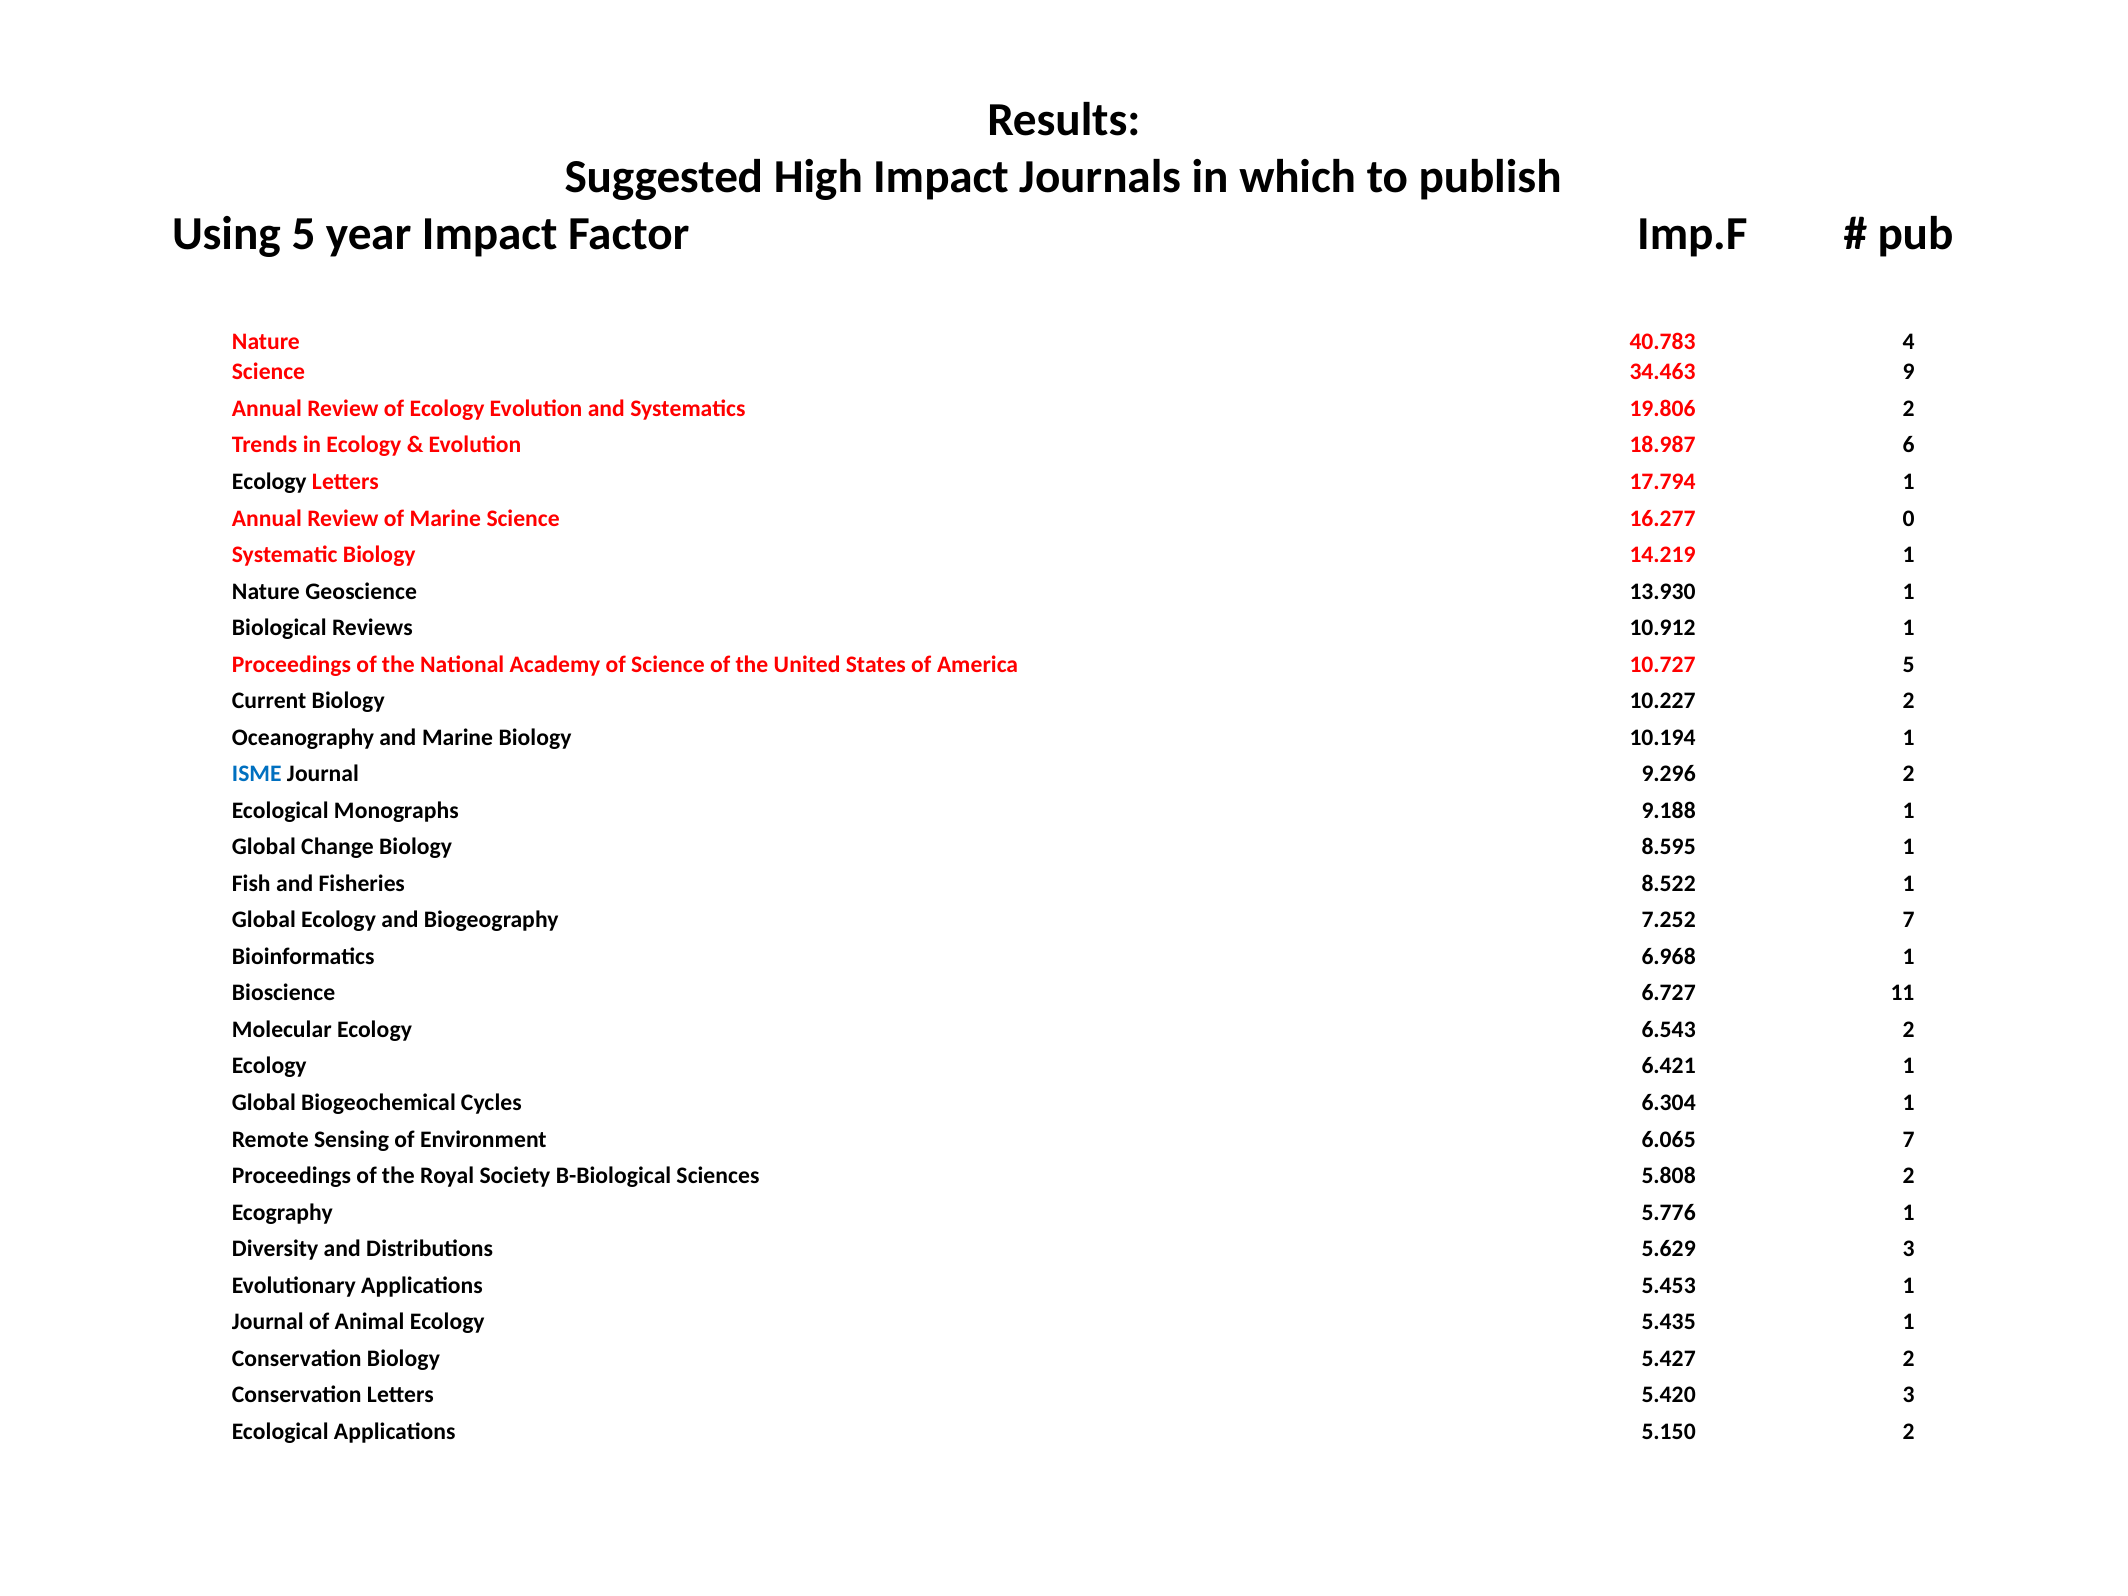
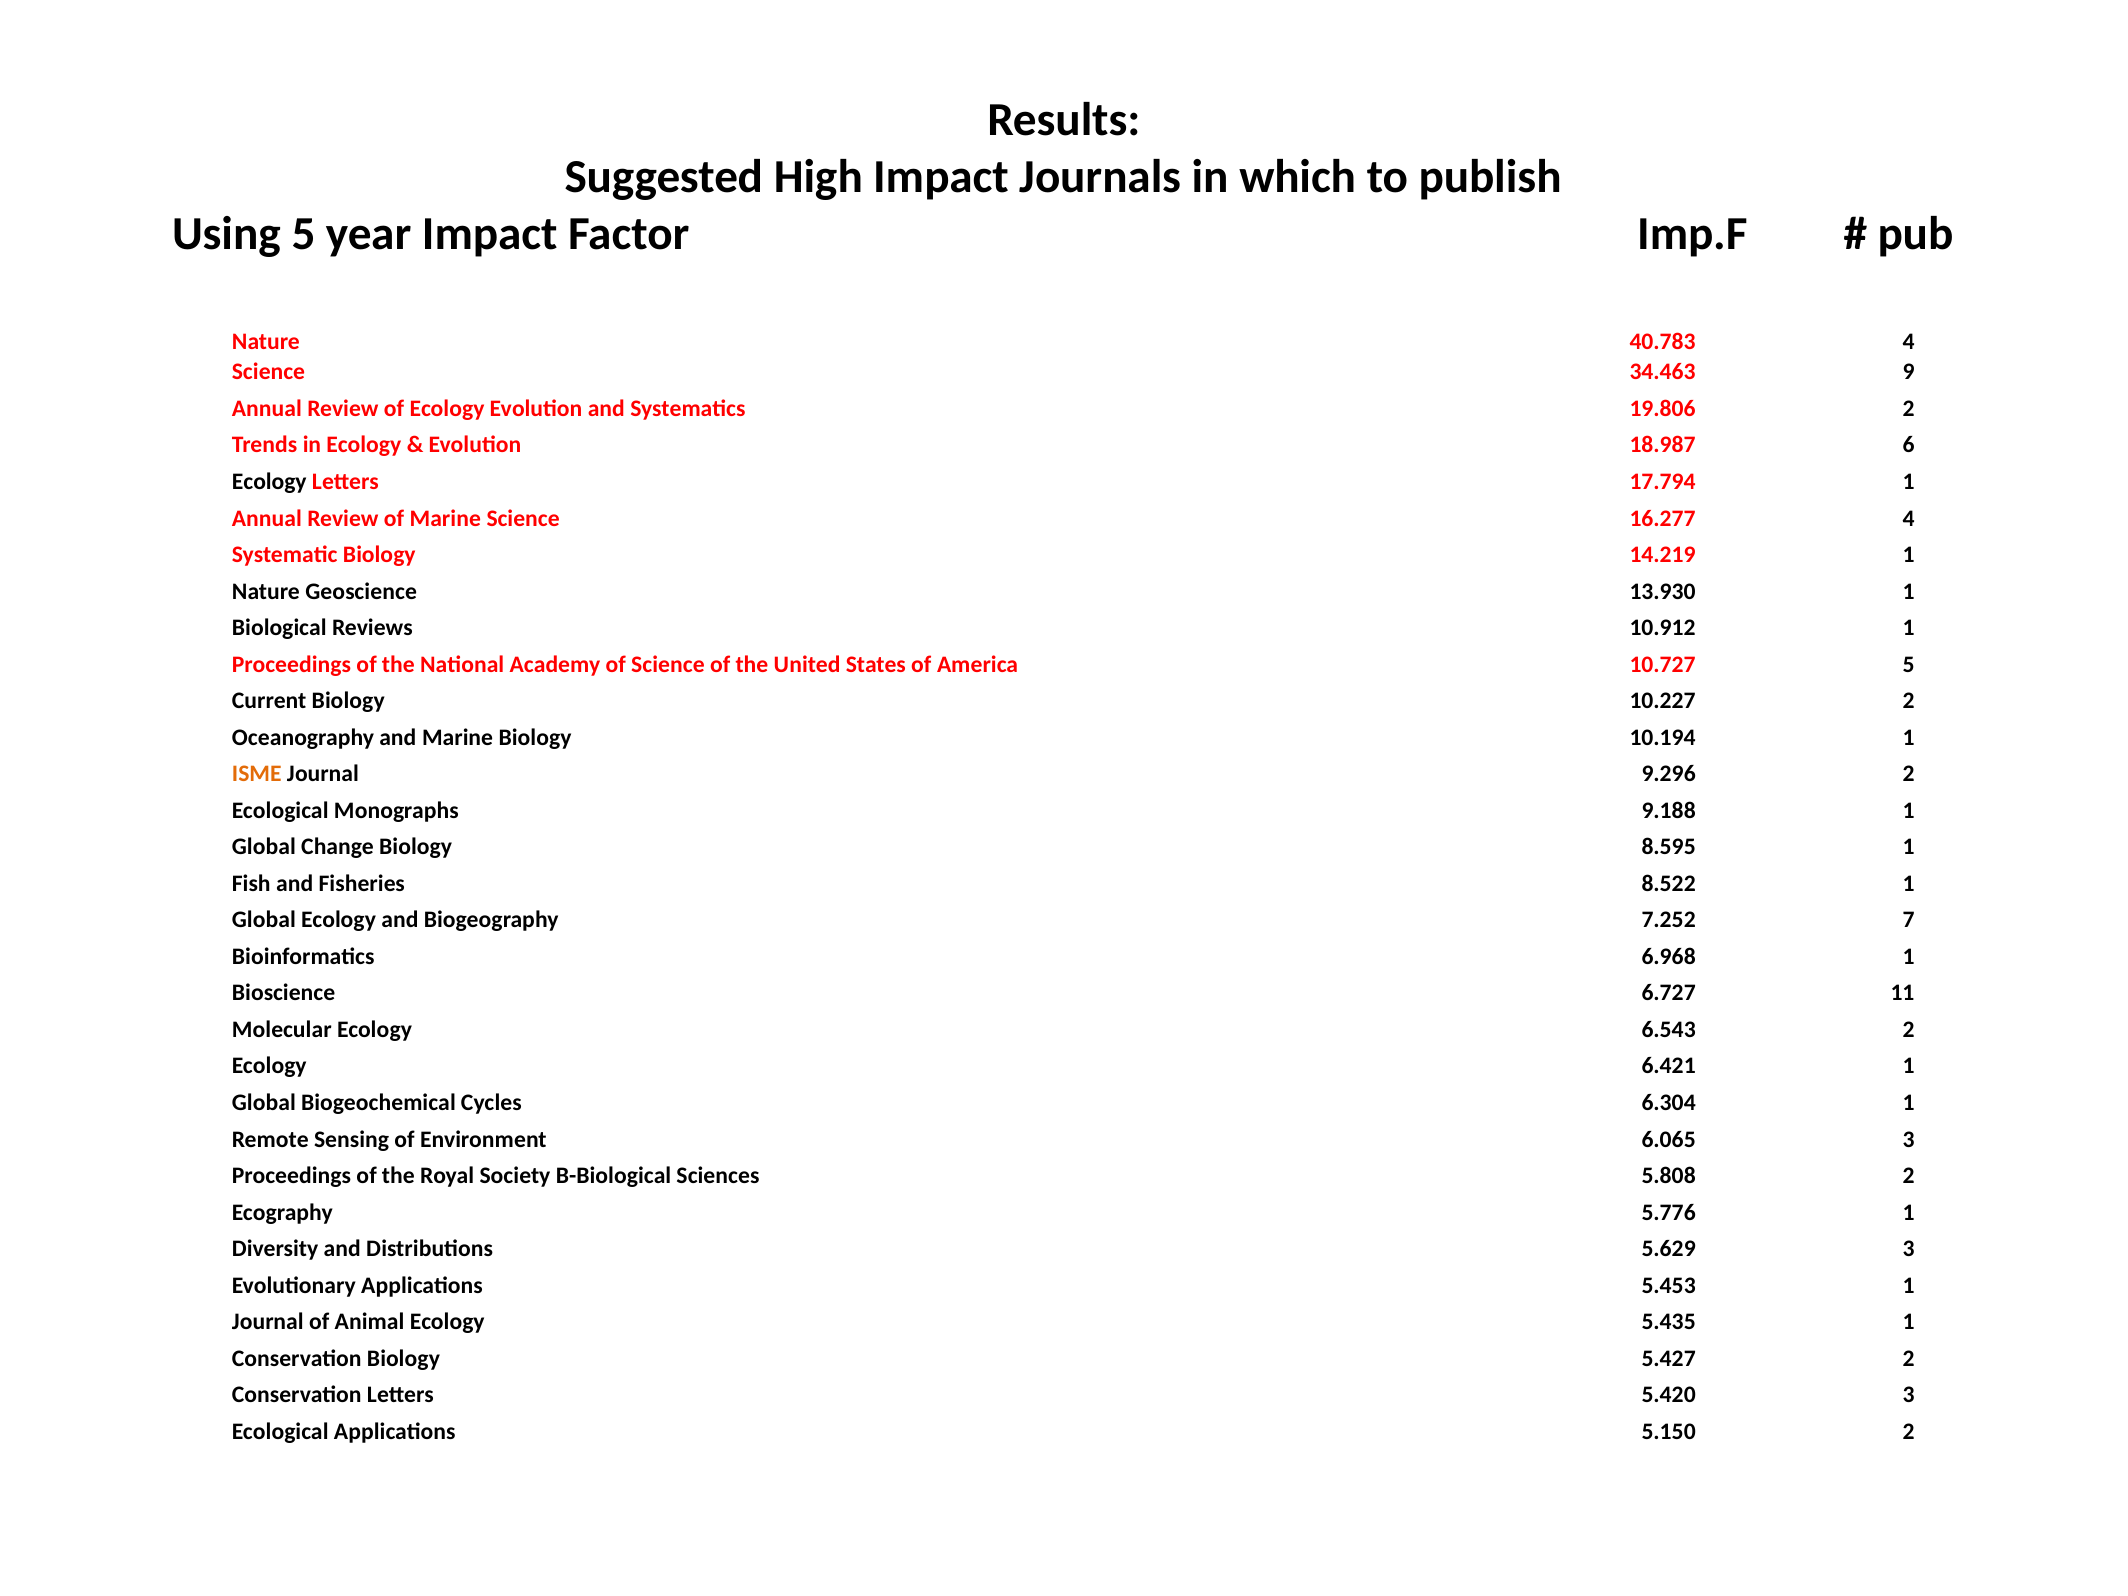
16.277 0: 0 -> 4
ISME colour: blue -> orange
6.065 7: 7 -> 3
